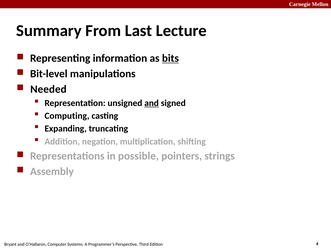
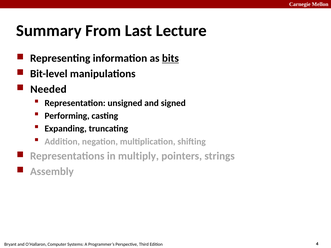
and at (152, 103) underline: present -> none
Computing: Computing -> Performing
possible: possible -> multiply
